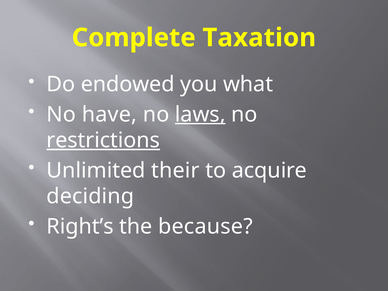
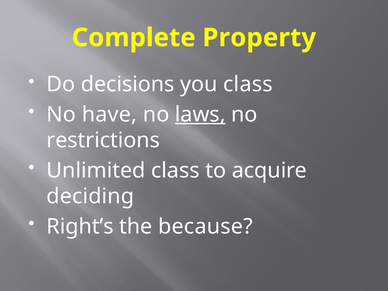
Taxation: Taxation -> Property
endowed: endowed -> decisions
you what: what -> class
restrictions underline: present -> none
Unlimited their: their -> class
